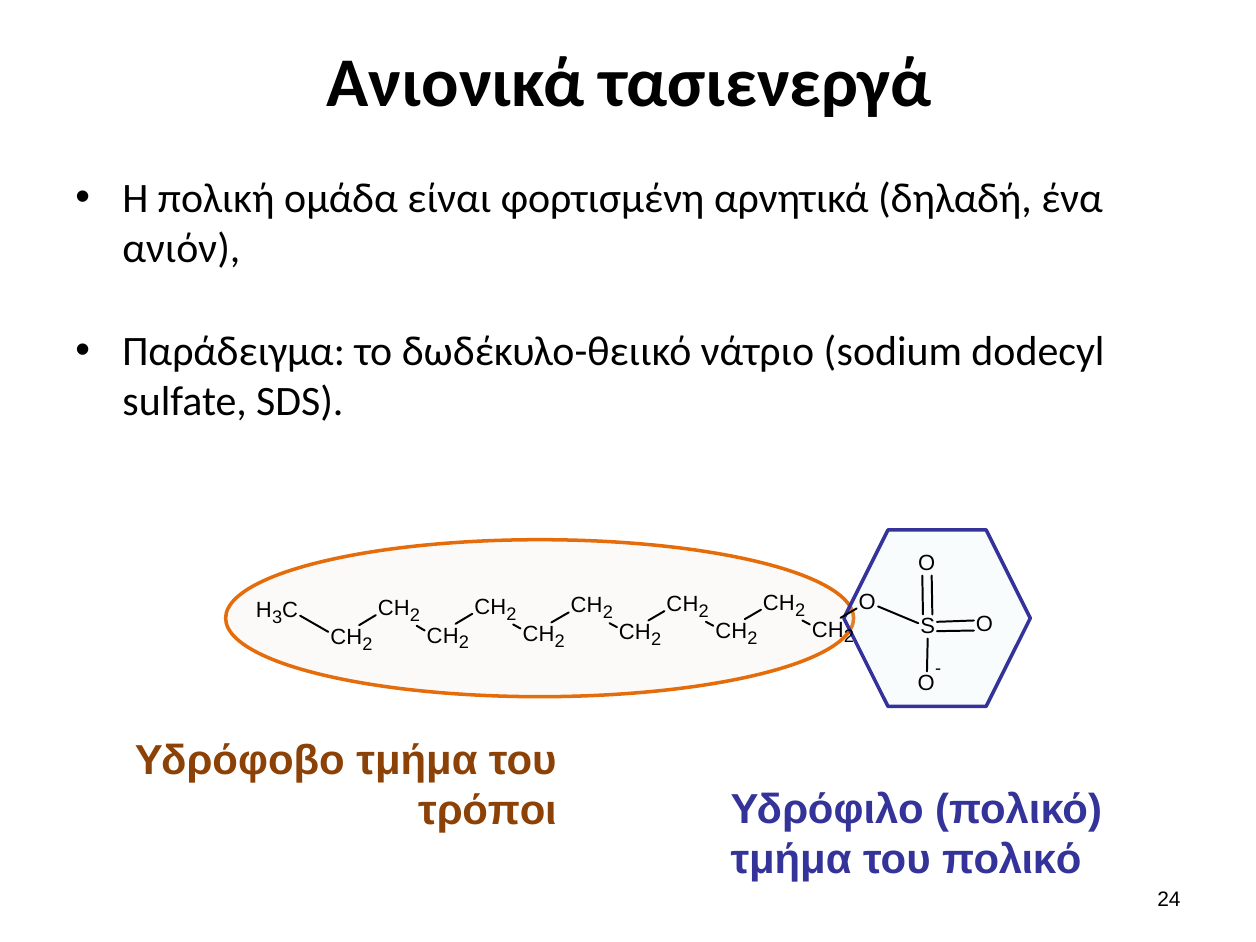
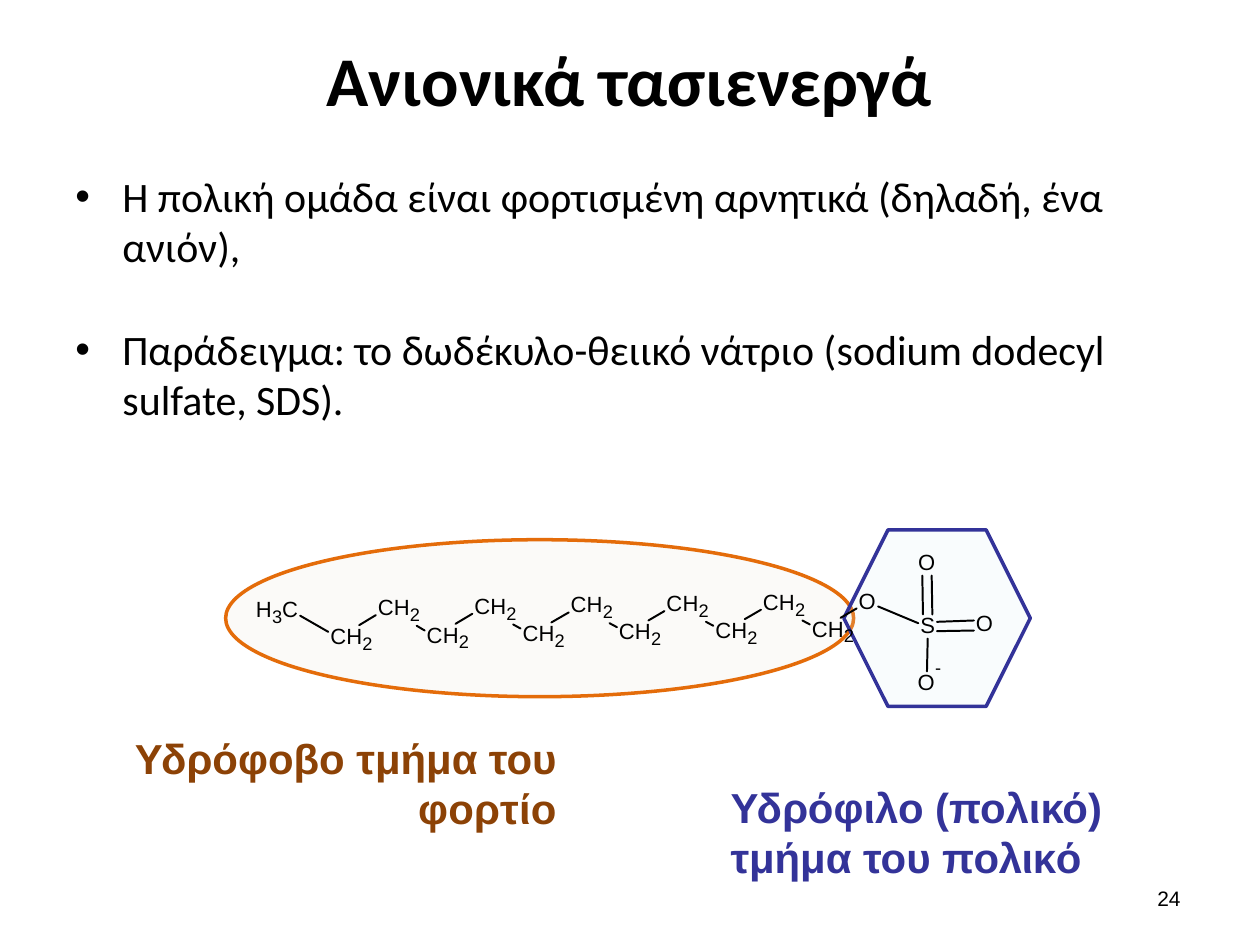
τρόποι: τρόποι -> φορτίο
